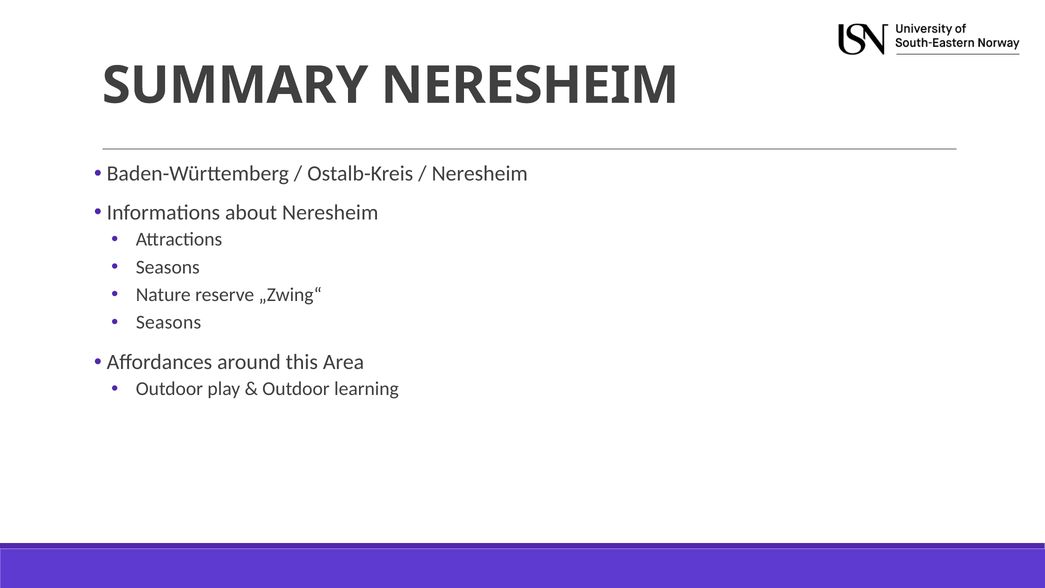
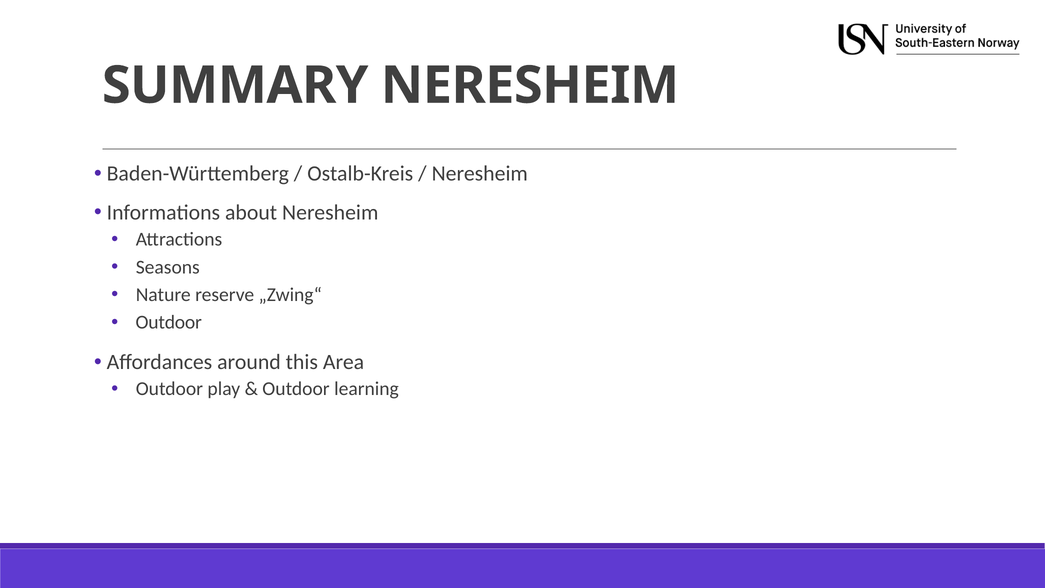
Seasons at (169, 322): Seasons -> Outdoor
